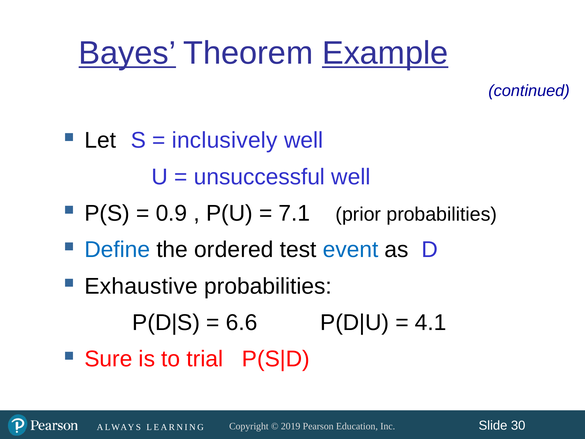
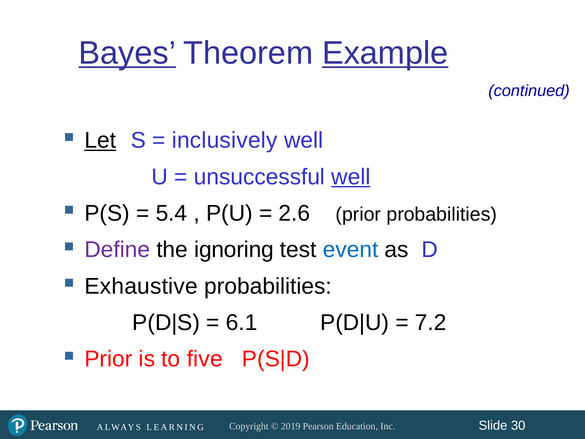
Let underline: none -> present
well at (351, 177) underline: none -> present
0.9: 0.9 -> 5.4
7.1: 7.1 -> 2.6
Define colour: blue -> purple
ordered: ordered -> ignoring
6.6: 6.6 -> 6.1
4.1: 4.1 -> 7.2
Sure at (108, 359): Sure -> Prior
trial: trial -> five
